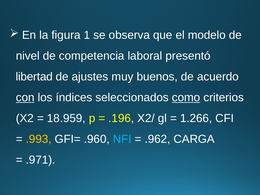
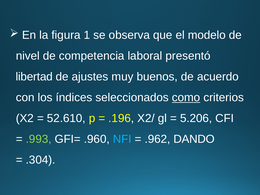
con underline: present -> none
18.959: 18.959 -> 52.610
1.266: 1.266 -> 5.206
.993 colour: yellow -> light green
CARGA: CARGA -> DANDO
.971: .971 -> .304
